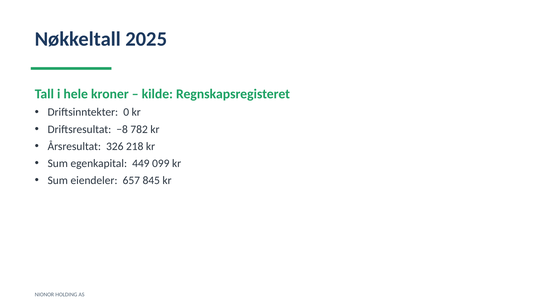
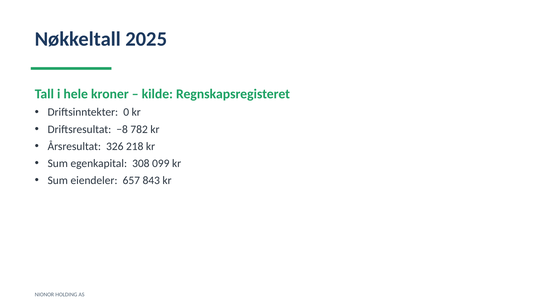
449: 449 -> 308
845: 845 -> 843
